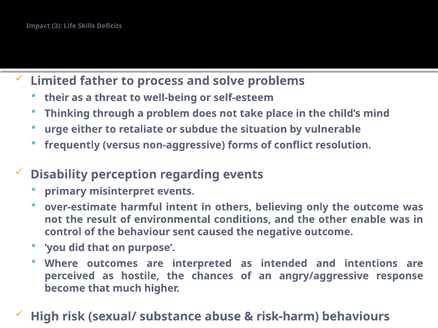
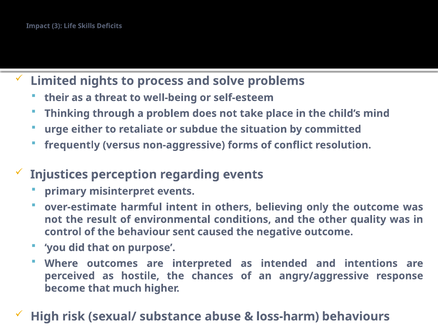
father: father -> nights
vulnerable: vulnerable -> committed
Disability: Disability -> Injustices
enable: enable -> quality
risk-harm: risk-harm -> loss-harm
